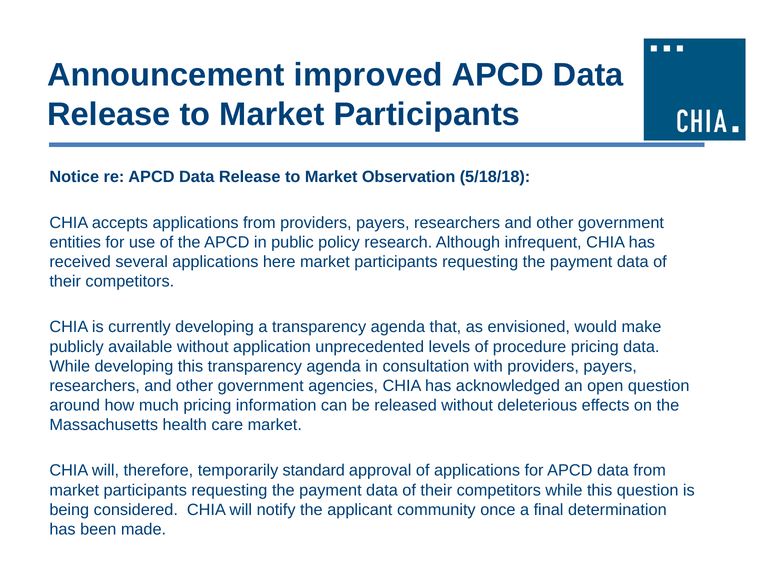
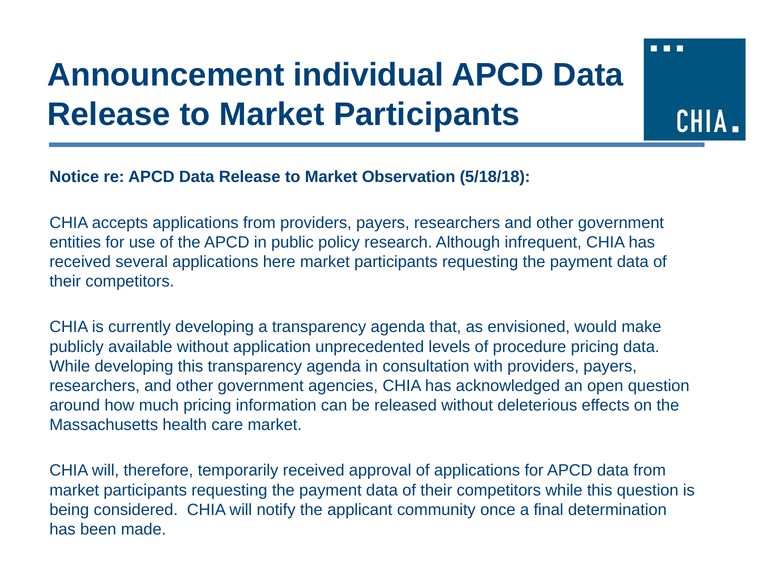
improved: improved -> individual
temporarily standard: standard -> received
